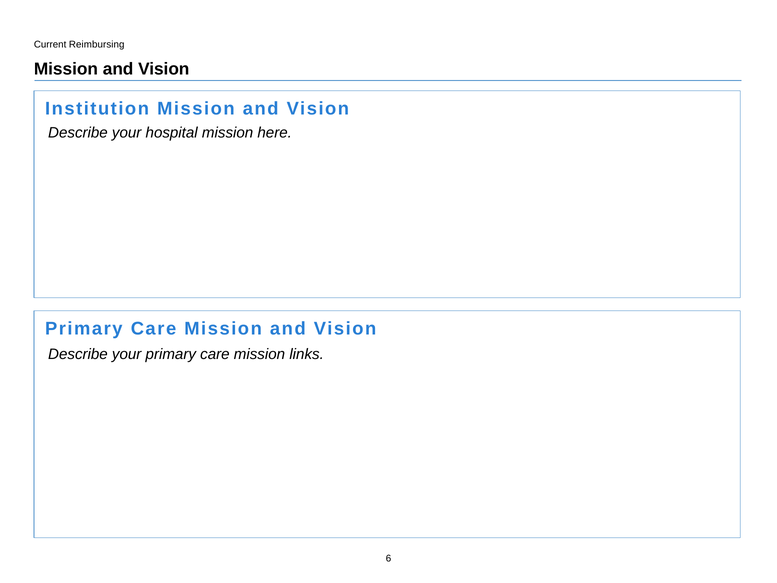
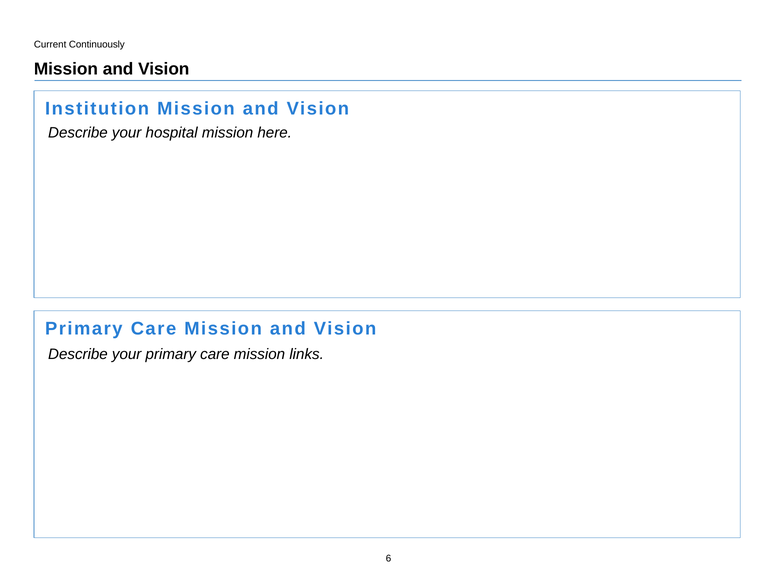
Reimbursing: Reimbursing -> Continuously
